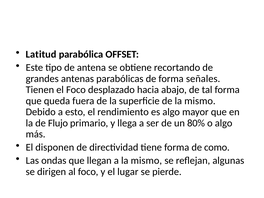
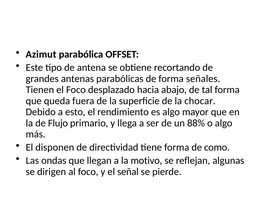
Latitud: Latitud -> Azimut
de la mismo: mismo -> chocar
80%: 80% -> 88%
a la mismo: mismo -> motivo
lugar: lugar -> señal
